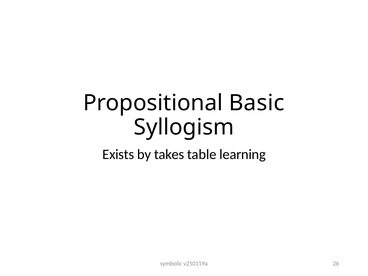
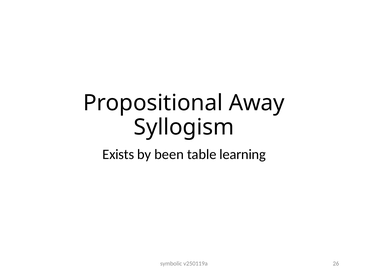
Basic: Basic -> Away
takes: takes -> been
